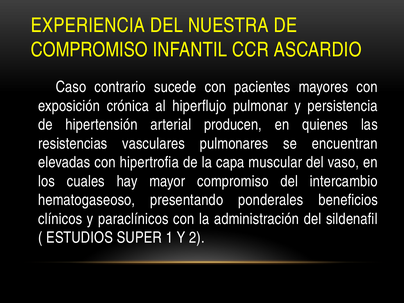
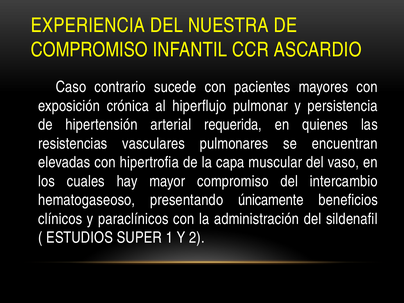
producen: producen -> requerida
ponderales: ponderales -> únicamente
